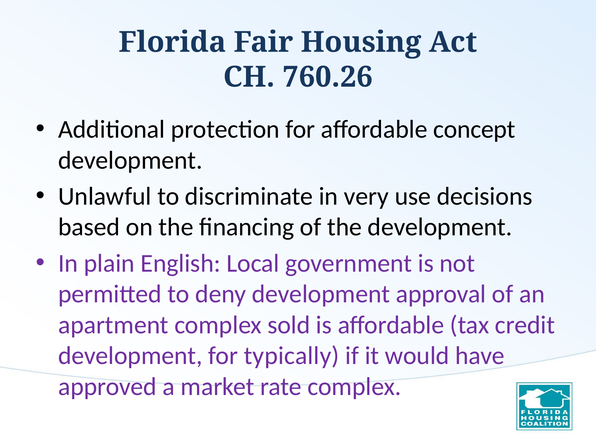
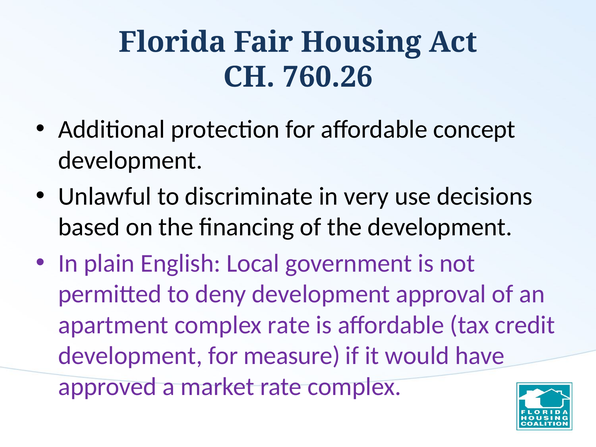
complex sold: sold -> rate
typically: typically -> measure
